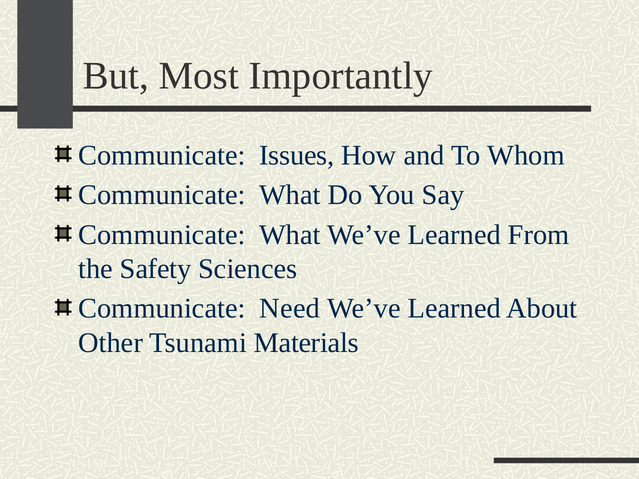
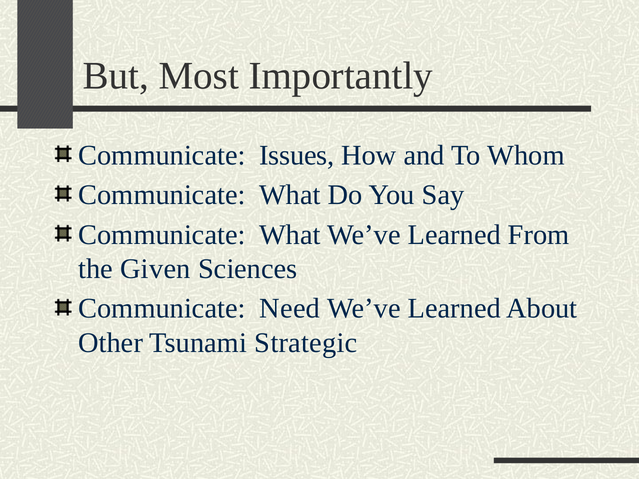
Safety: Safety -> Given
Materials: Materials -> Strategic
